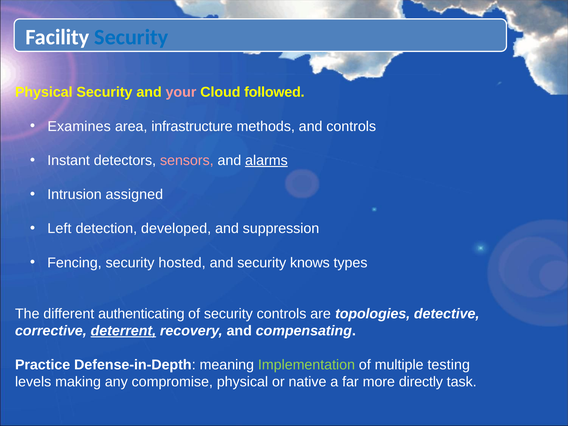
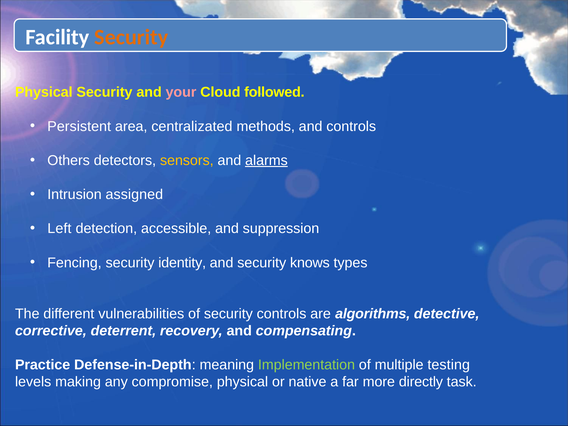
Security at (131, 37) colour: blue -> orange
Examines: Examines -> Persistent
infrastructure: infrastructure -> centralizated
Instant: Instant -> Others
sensors colour: pink -> yellow
developed: developed -> accessible
hosted: hosted -> identity
authenticating: authenticating -> vulnerabilities
topologies: topologies -> algorithms
deterrent underline: present -> none
